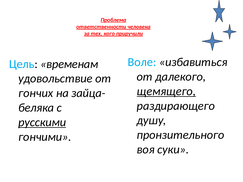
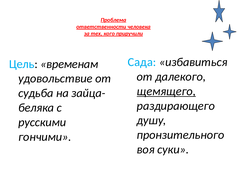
Воле: Воле -> Сада
гончих: гончих -> судьба
русскими underline: present -> none
